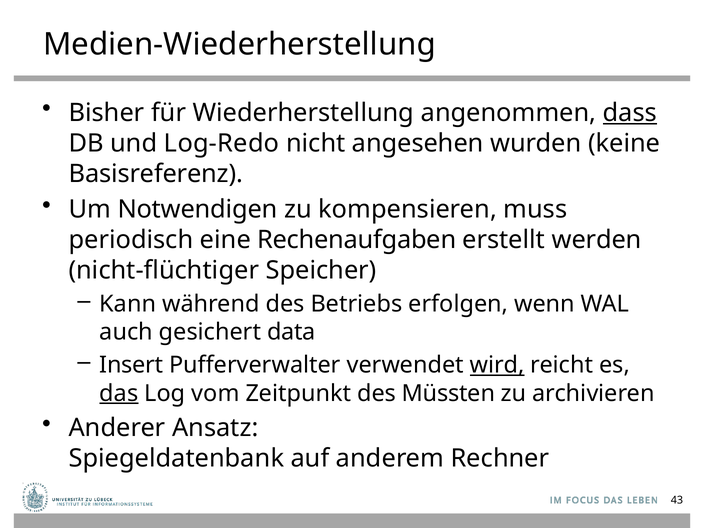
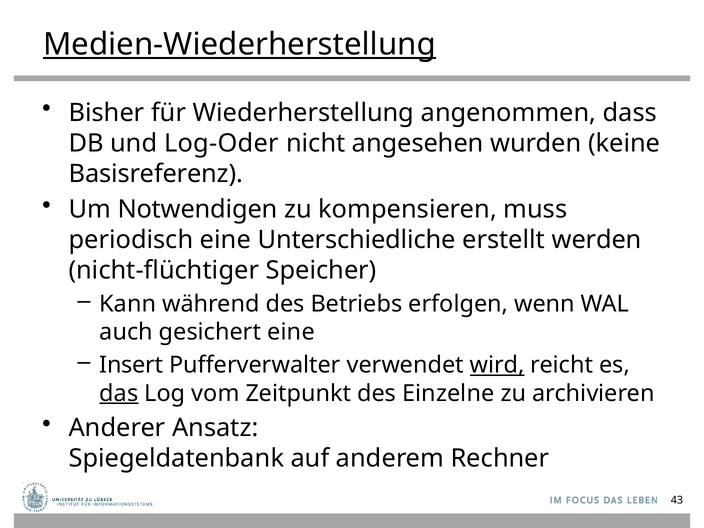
Medien-Wiederherstellung underline: none -> present
dass underline: present -> none
Log-Redo: Log-Redo -> Log-Oder
Rechenaufgaben: Rechenaufgaben -> Unterschiedliche
gesichert data: data -> eine
Müssten: Müssten -> Einzelne
